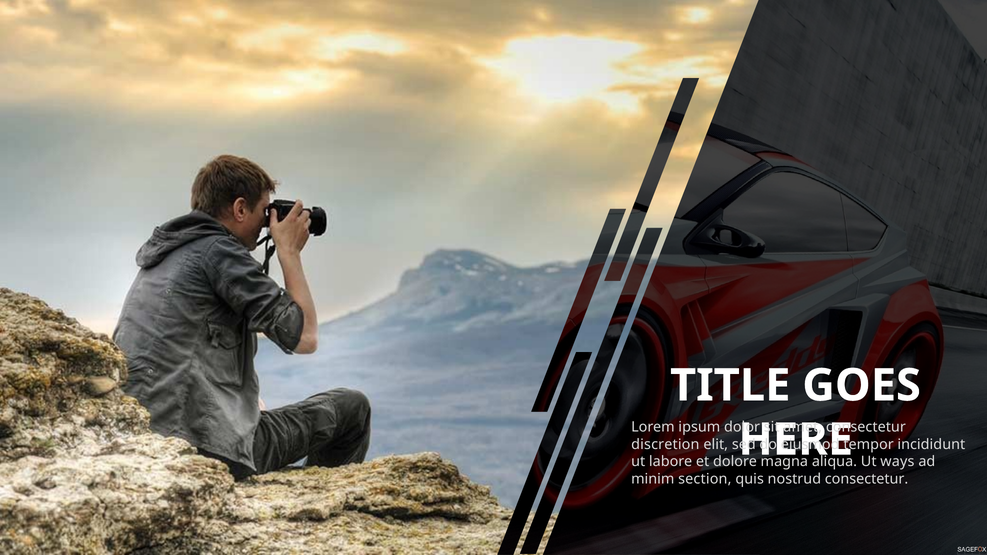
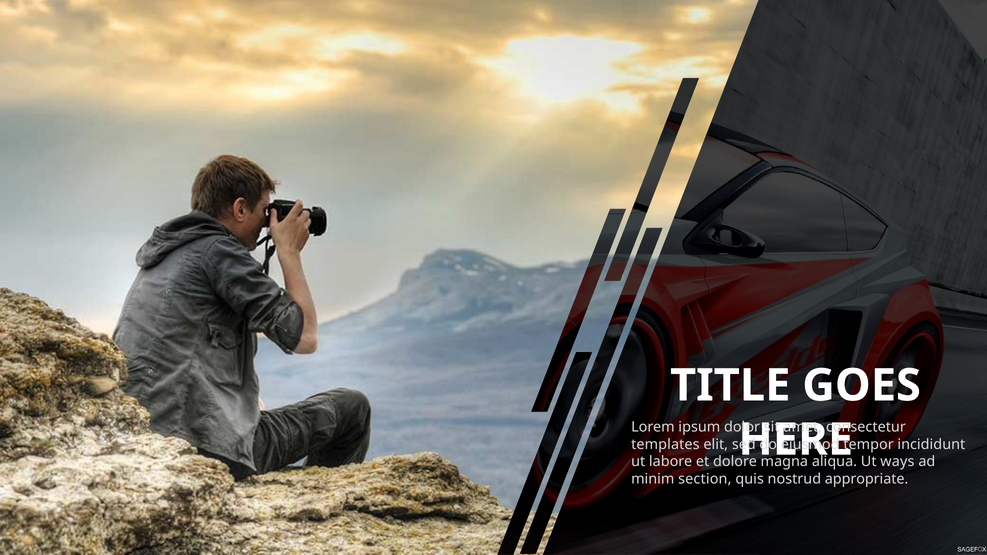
discretion: discretion -> templates
nostrud consectetur: consectetur -> appropriate
